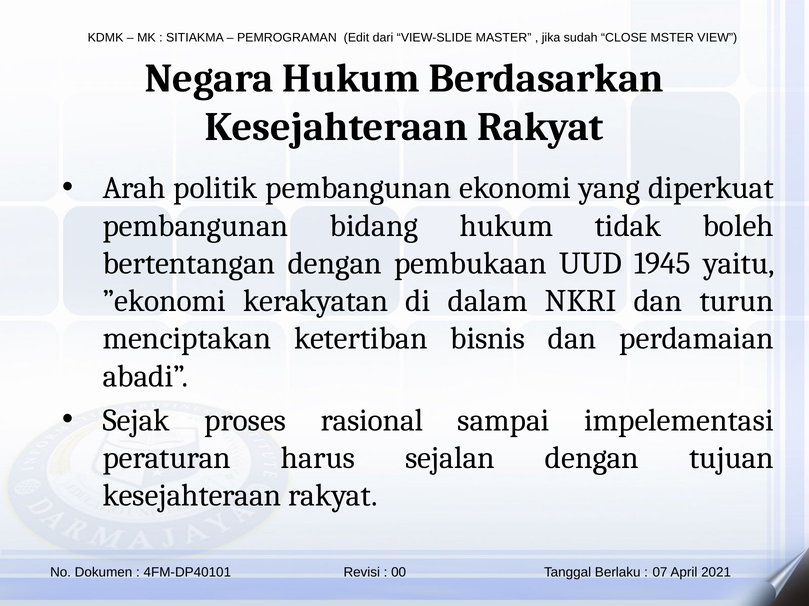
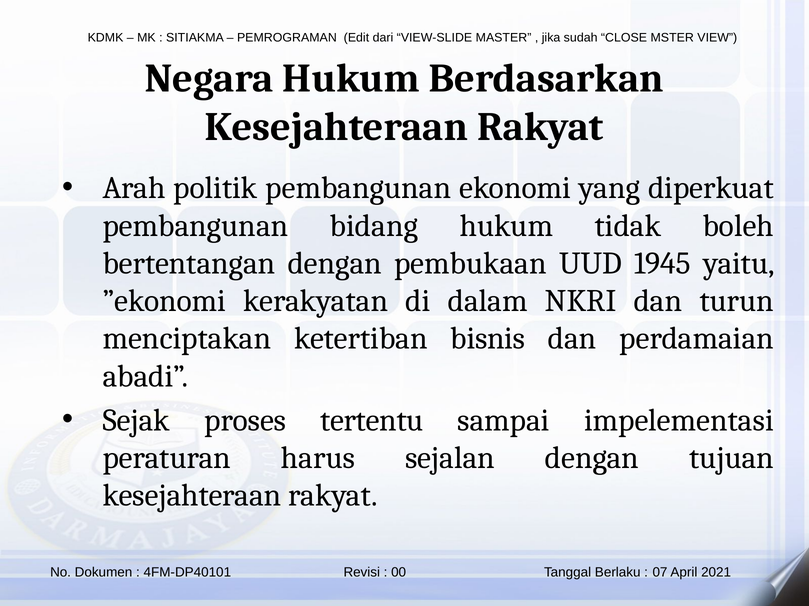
rasional: rasional -> tertentu
